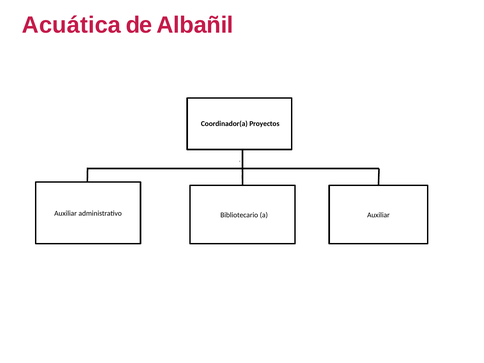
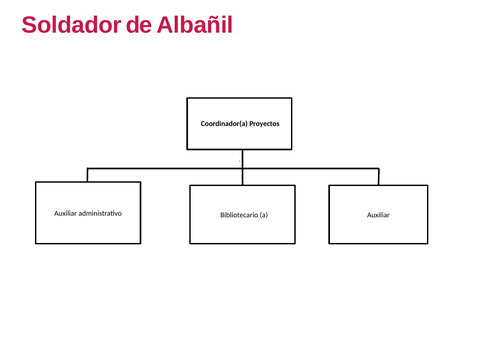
Acuática: Acuática -> Soldador
